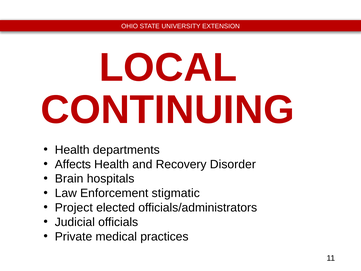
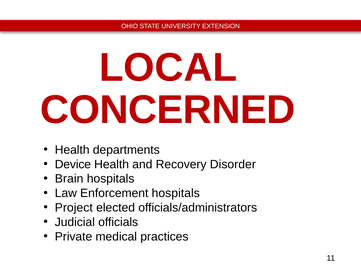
CONTINUING: CONTINUING -> CONCERNED
Affects: Affects -> Device
Enforcement stigmatic: stigmatic -> hospitals
